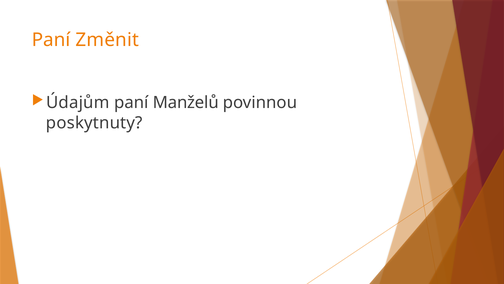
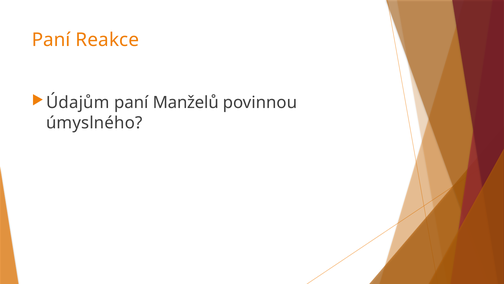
Změnit: Změnit -> Reakce
poskytnuty: poskytnuty -> úmyslného
